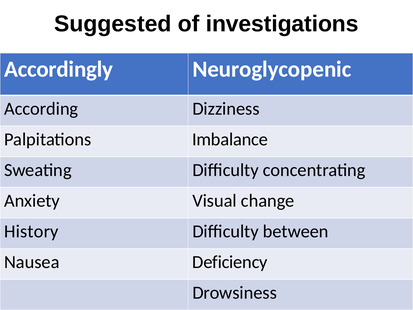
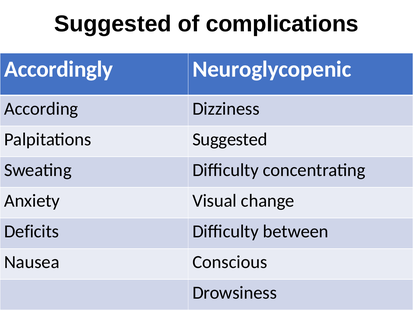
investigations: investigations -> complications
Palpitations Imbalance: Imbalance -> Suggested
History: History -> Deficits
Deficiency: Deficiency -> Conscious
